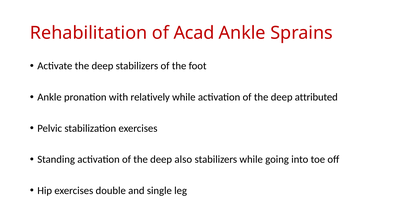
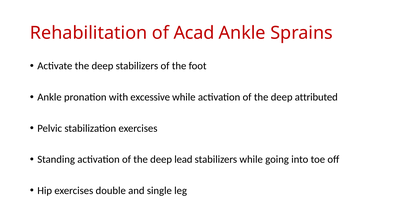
relatively: relatively -> excessive
also: also -> lead
